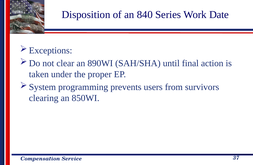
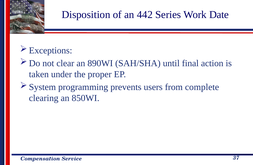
840: 840 -> 442
survivors: survivors -> complete
